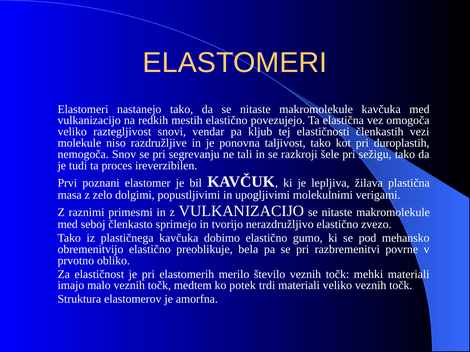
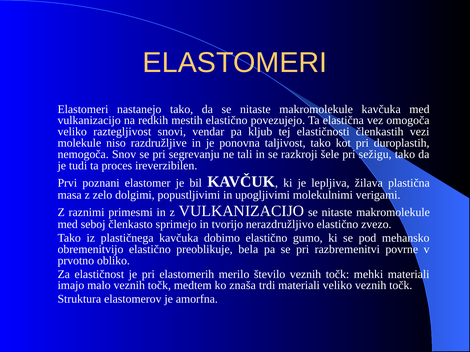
potek: potek -> znaša
